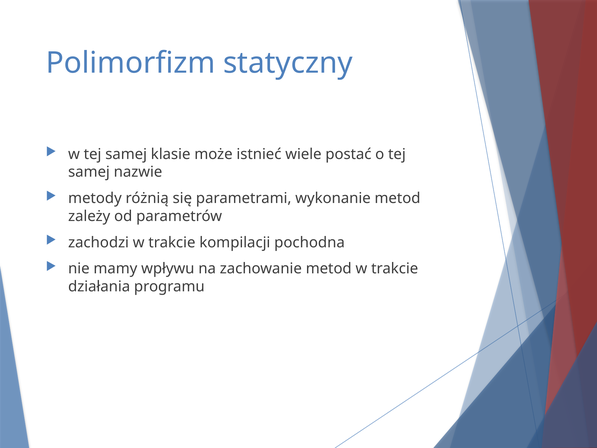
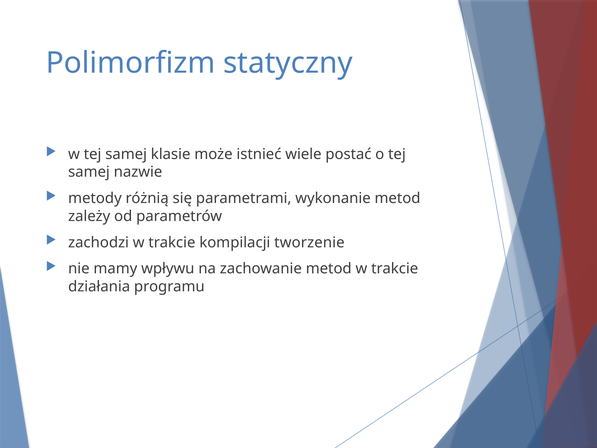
pochodna: pochodna -> tworzenie
